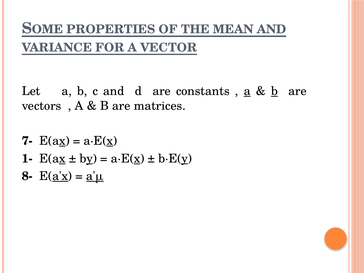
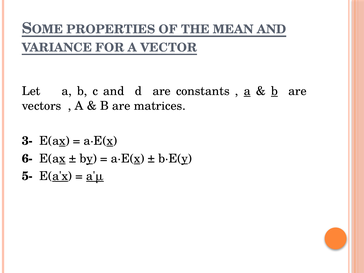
7-: 7- -> 3-
1-: 1- -> 6-
8-: 8- -> 5-
